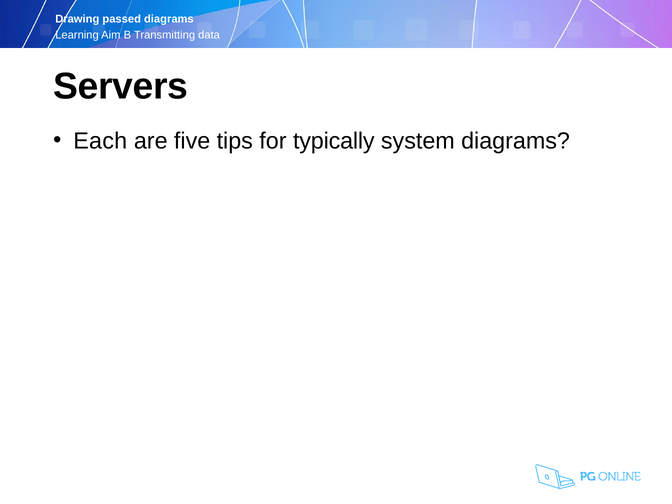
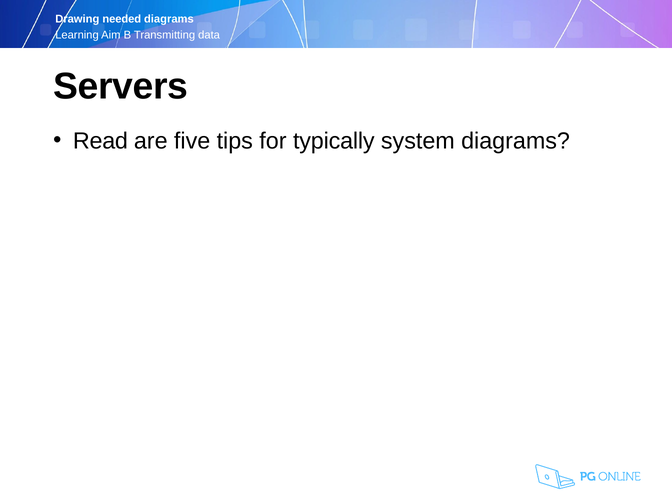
passed: passed -> needed
Each: Each -> Read
